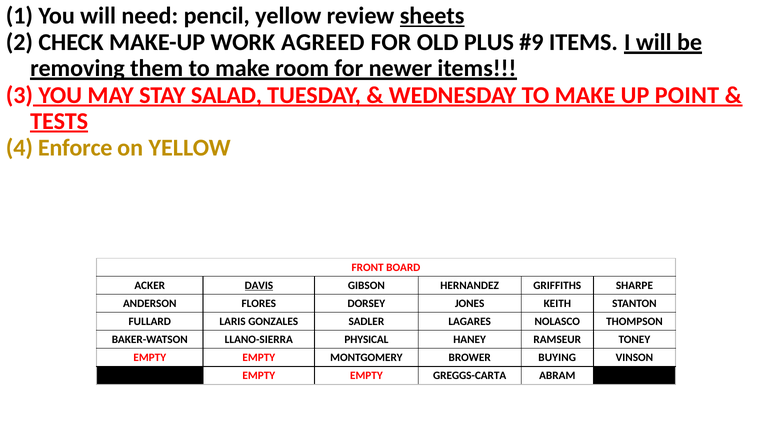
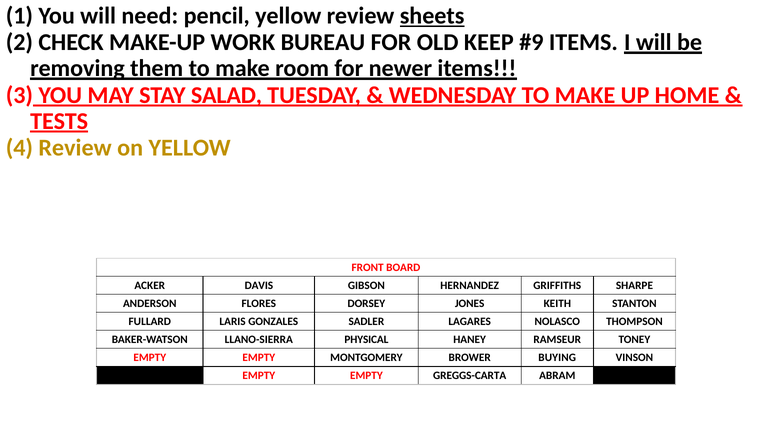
AGREED: AGREED -> BUREAU
PLUS: PLUS -> KEEP
POINT: POINT -> HOME
Enforce at (75, 148): Enforce -> Review
DAVIS underline: present -> none
